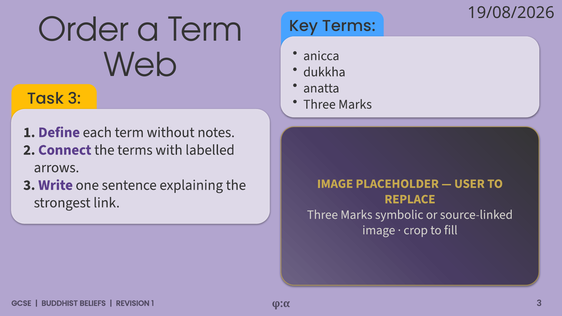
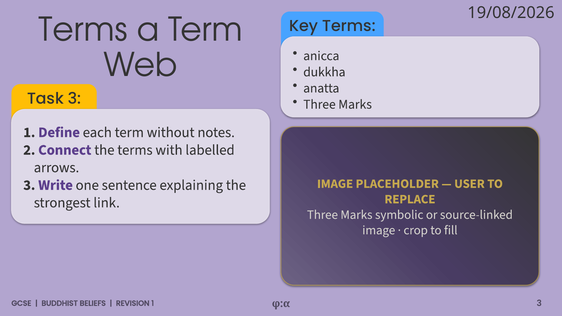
Order at (83, 30): Order -> Terms
